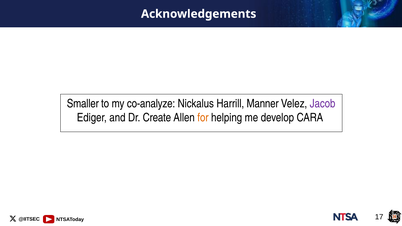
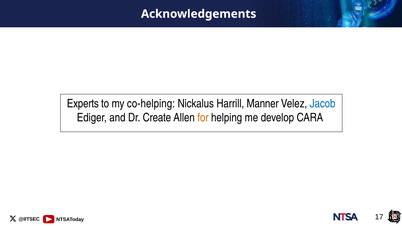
Smaller: Smaller -> Experts
co-analyze: co-analyze -> co-helping
Jacob colour: purple -> blue
